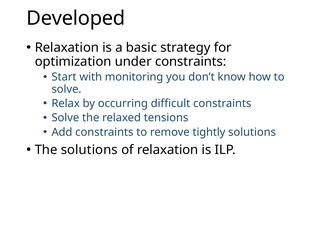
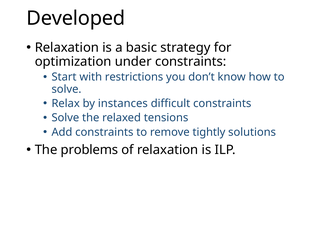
monitoring: monitoring -> restrictions
occurring: occurring -> instances
The solutions: solutions -> problems
